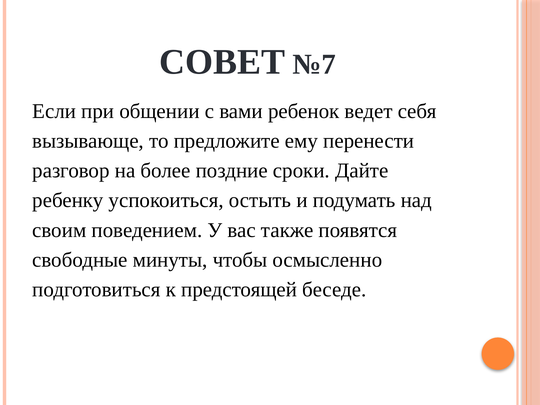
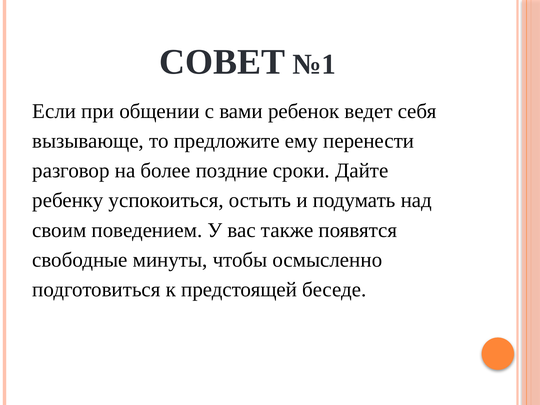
№7: №7 -> №1
